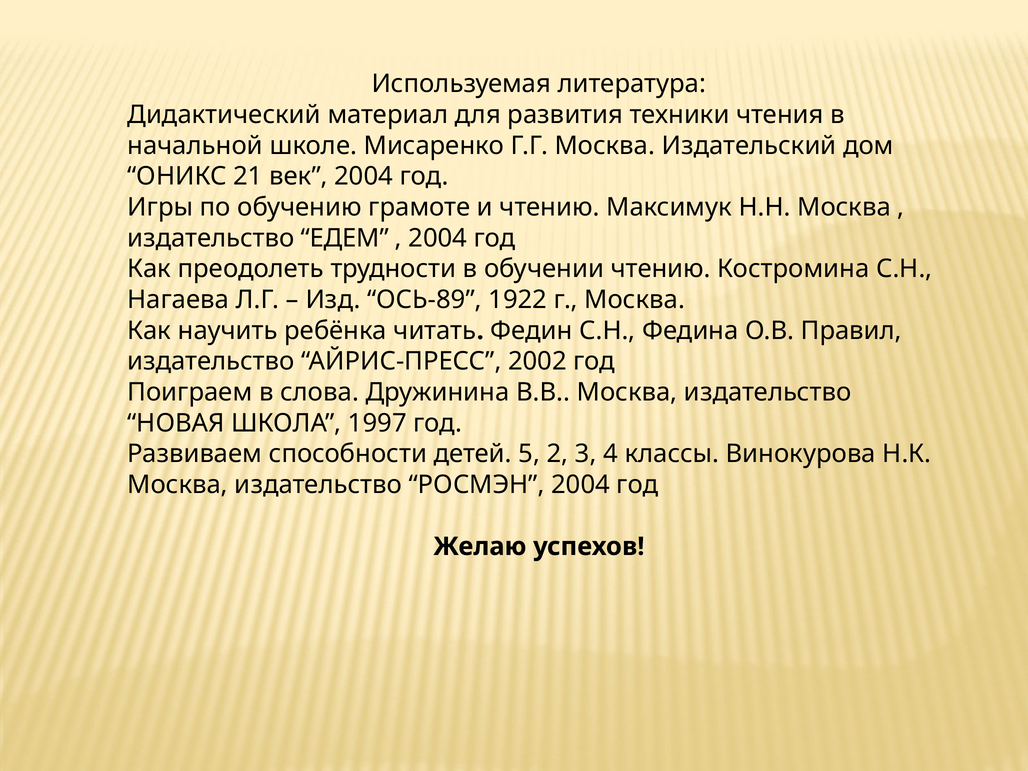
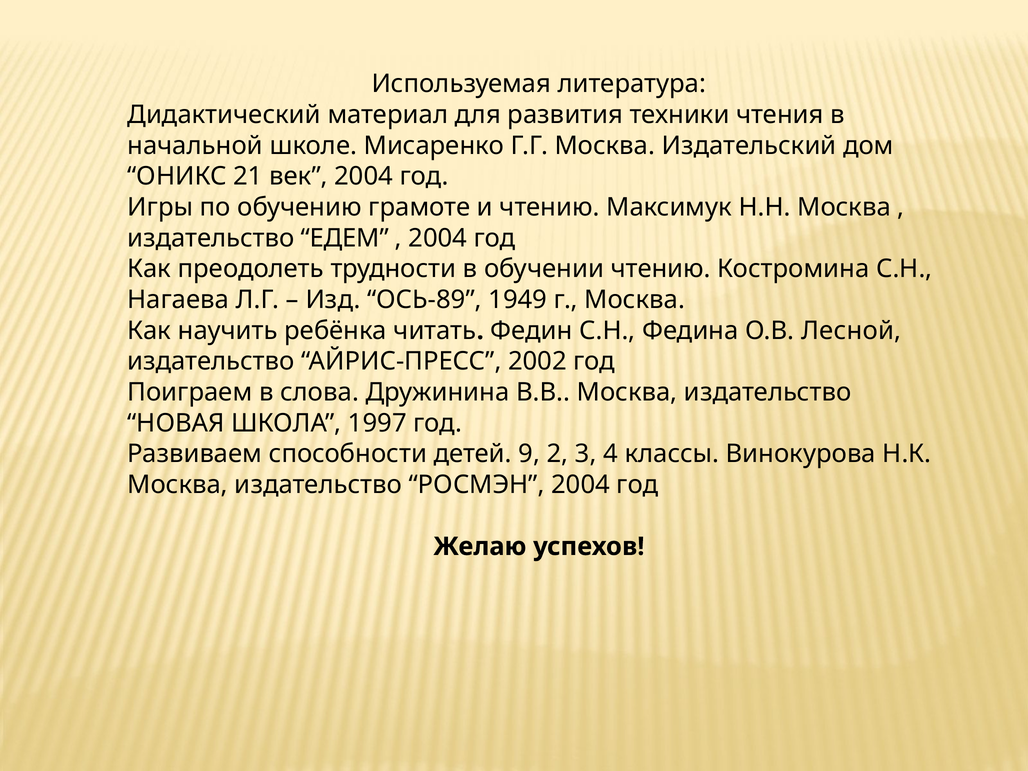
1922: 1922 -> 1949
Правил: Правил -> Лесной
5: 5 -> 9
